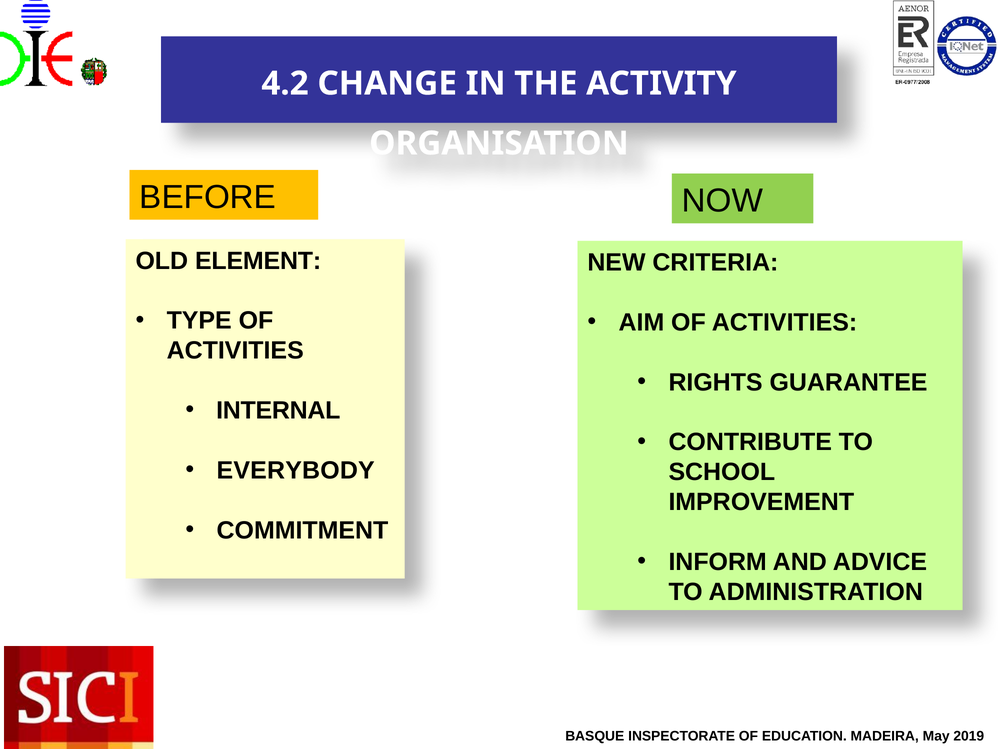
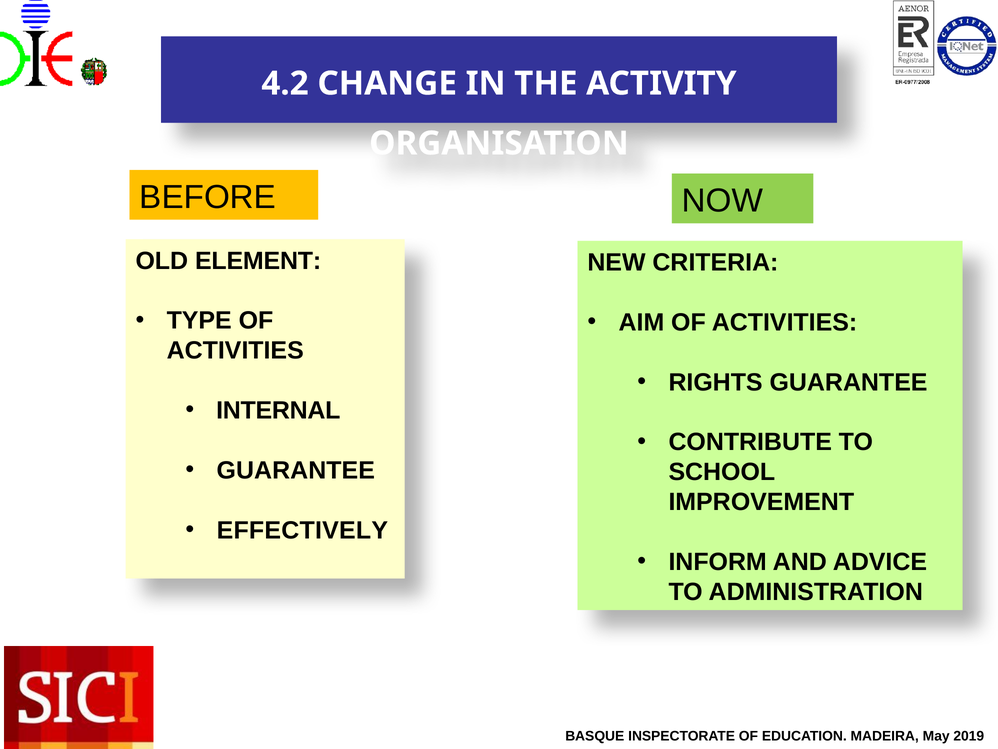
EVERYBODY at (296, 470): EVERYBODY -> GUARANTEE
COMMITMENT: COMMITMENT -> EFFECTIVELY
